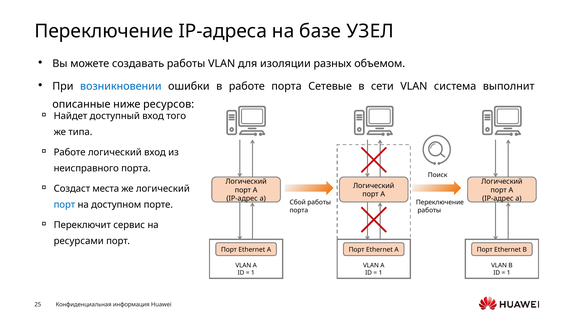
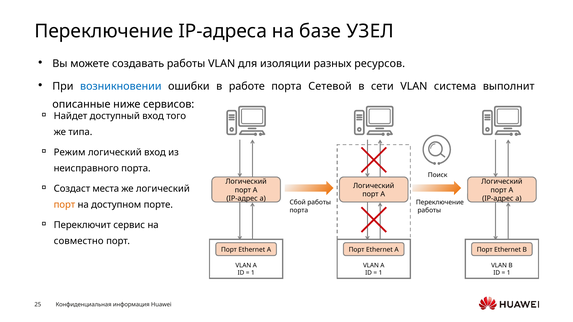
объемом: объемом -> ресурсов
Сетевые: Сетевые -> Сетевой
ресурсов: ресурсов -> сервисов
Работе at (70, 152): Работе -> Режим
порт at (64, 205) colour: blue -> orange
ресурсами: ресурсами -> совместно
